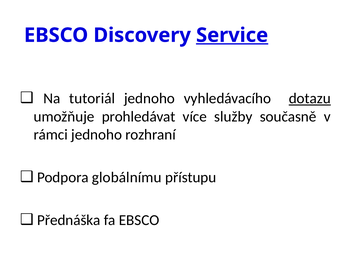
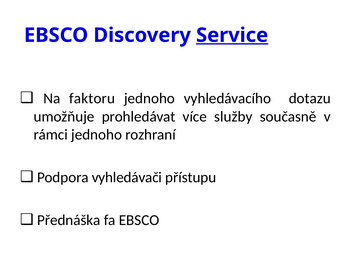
tutoriál: tutoriál -> faktoru
dotazu underline: present -> none
globálnímu: globálnímu -> vyhledávači
